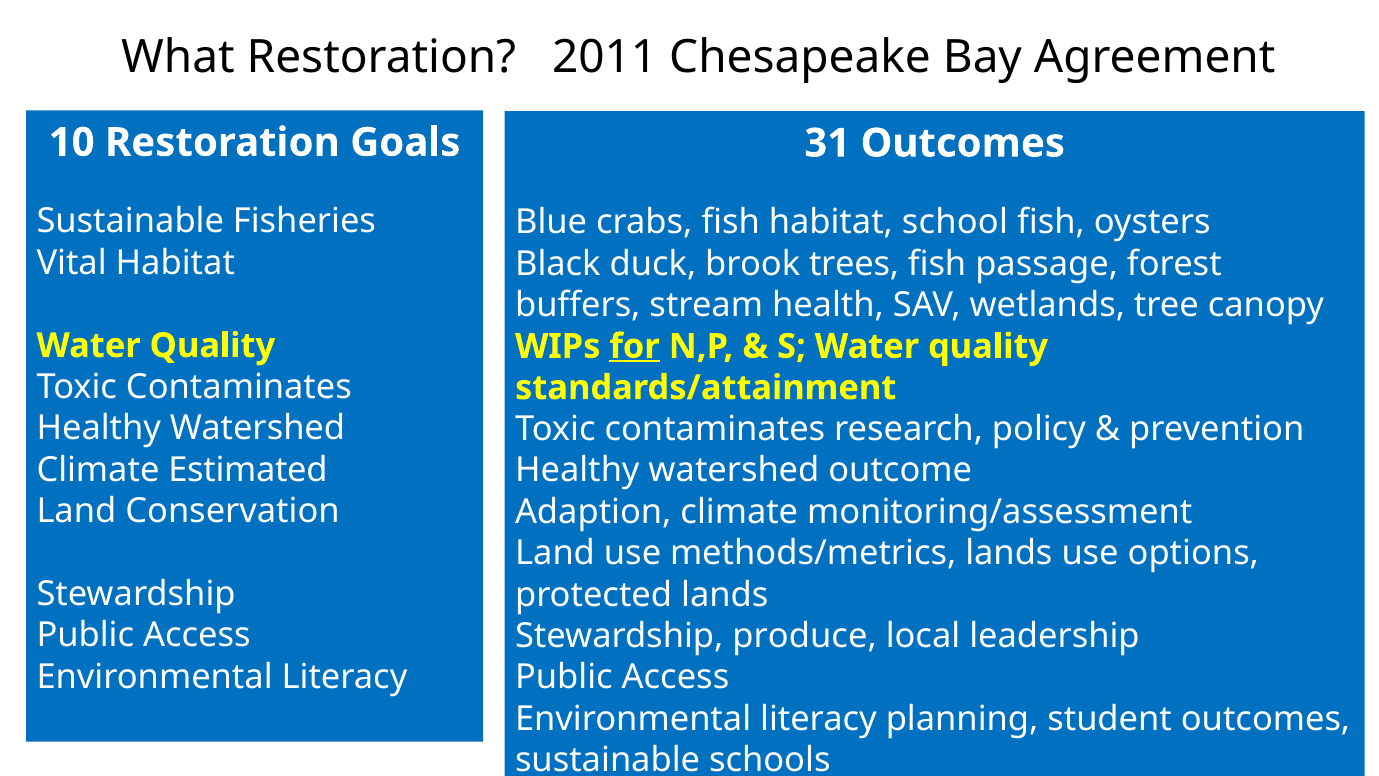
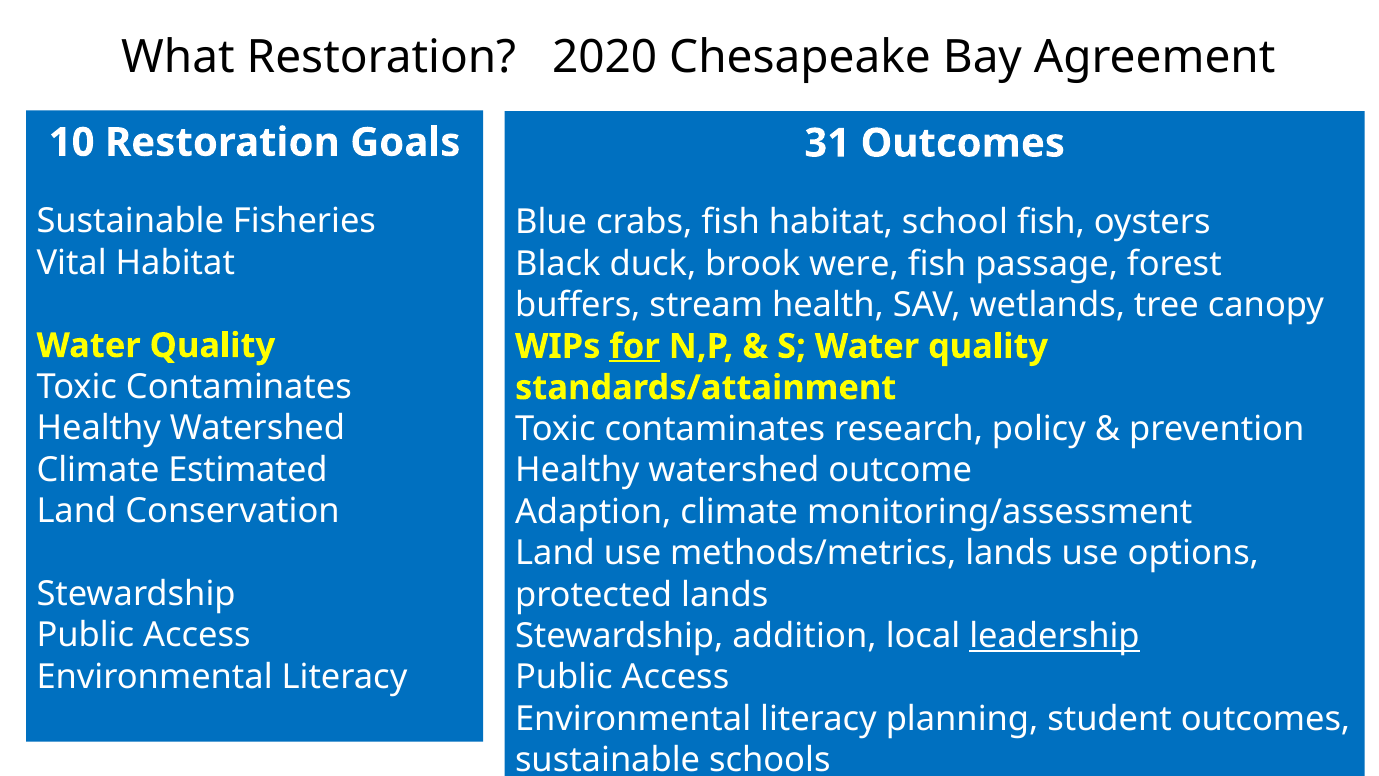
2011: 2011 -> 2020
trees: trees -> were
produce: produce -> addition
leadership underline: none -> present
